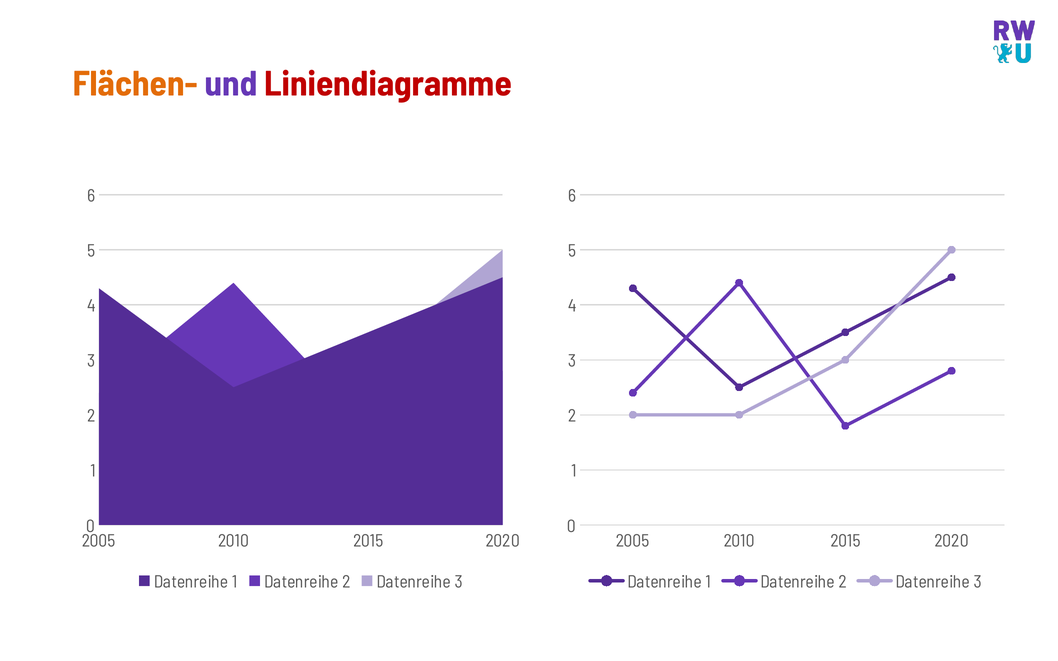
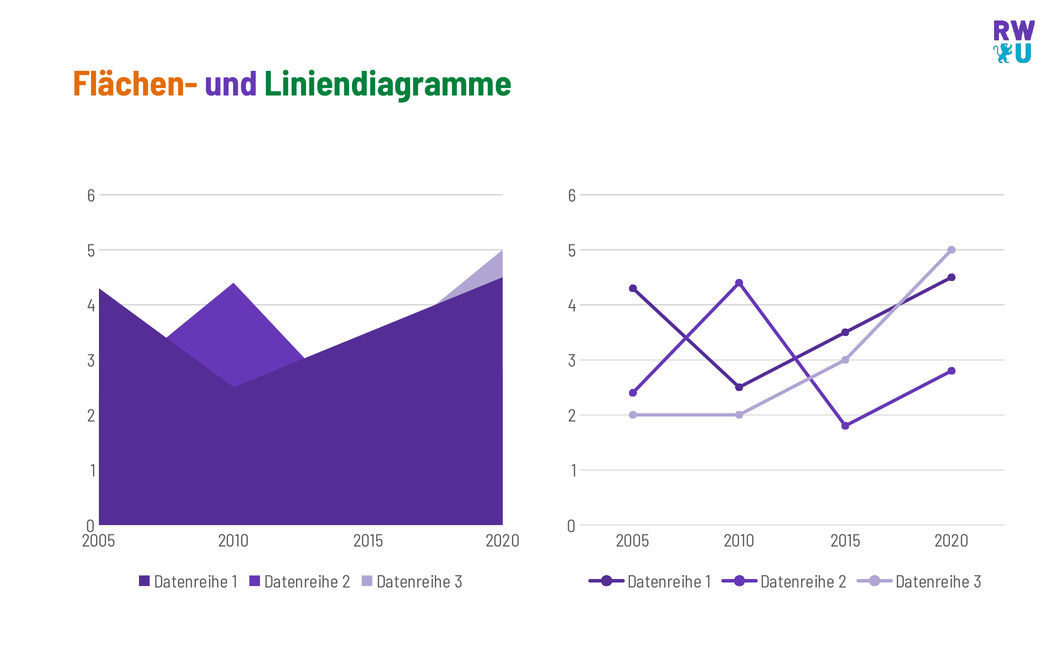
Liniendiagramme colour: red -> green
